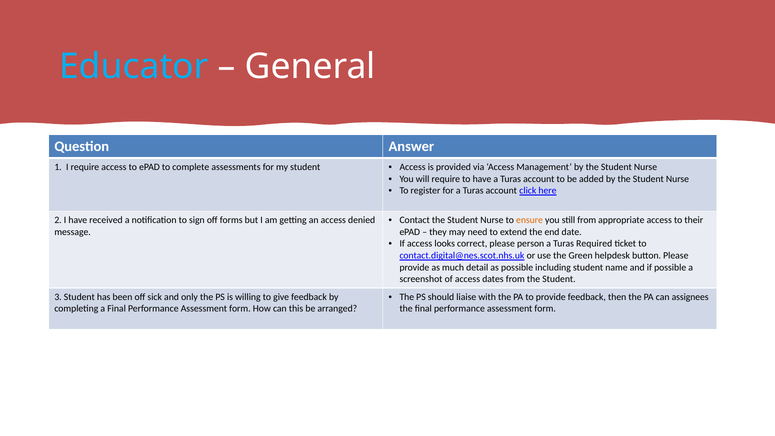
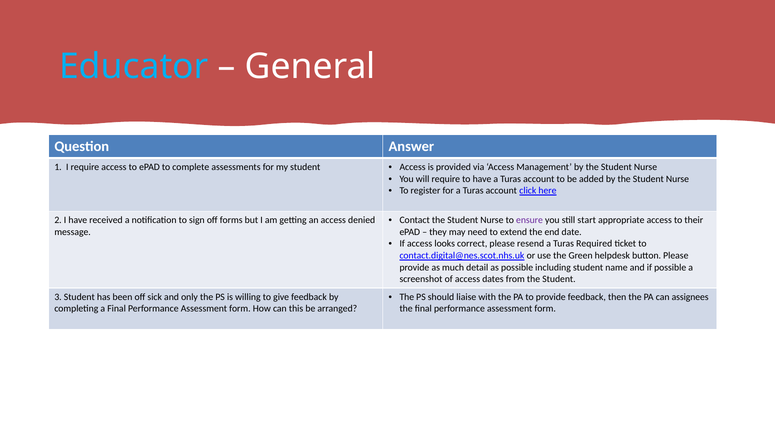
ensure colour: orange -> purple
still from: from -> start
person: person -> resend
